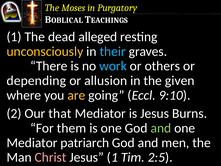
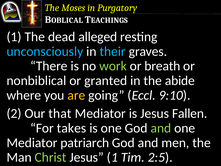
unconsciously colour: yellow -> light blue
work colour: light blue -> light green
others: others -> breath
depending: depending -> nonbiblical
allusion: allusion -> granted
given: given -> abide
Burns: Burns -> Fallen
them: them -> takes
Christ colour: pink -> light green
